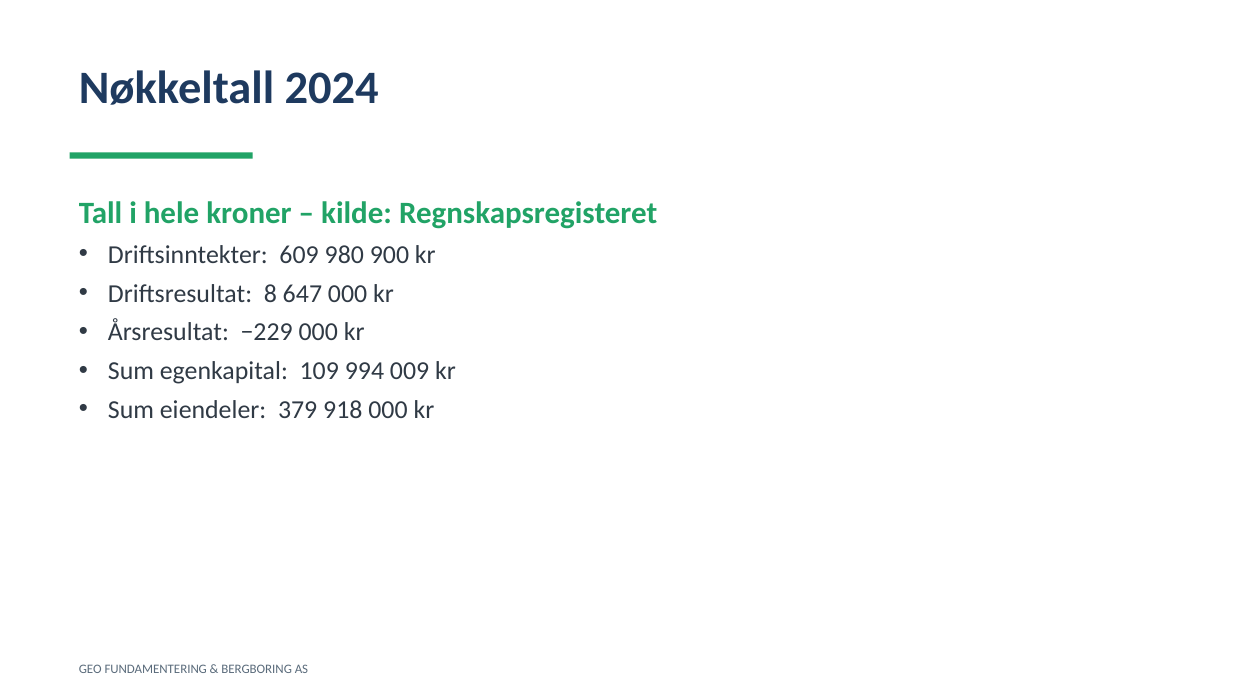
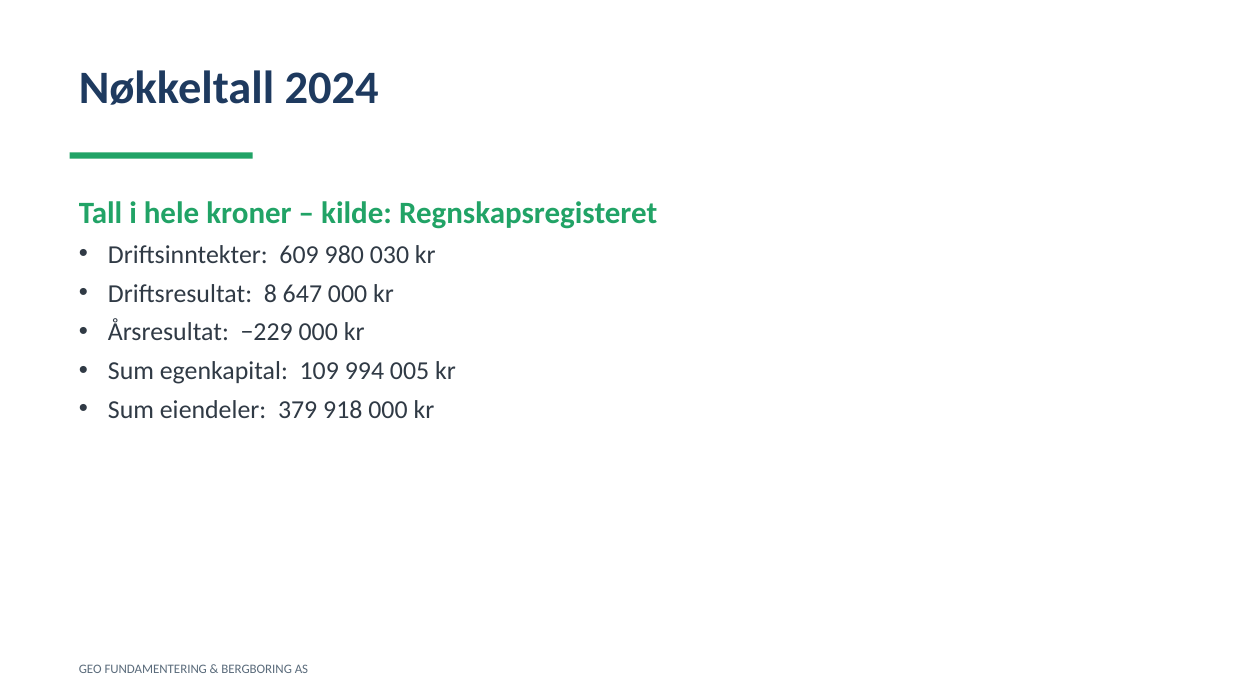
900: 900 -> 030
009: 009 -> 005
